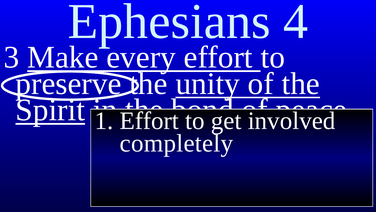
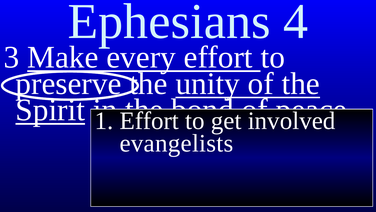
completely: completely -> evangelists
